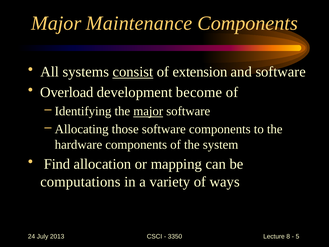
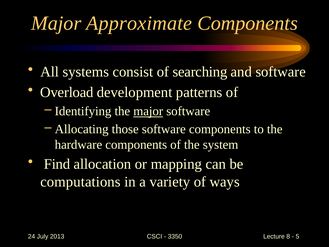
Maintenance: Maintenance -> Approximate
consist underline: present -> none
extension: extension -> searching
become: become -> patterns
